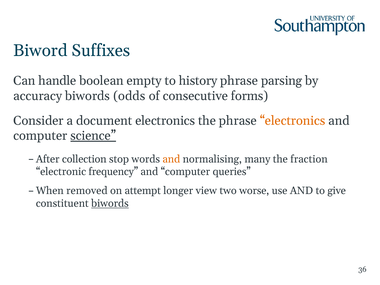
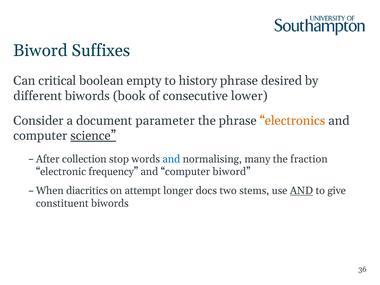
handle: handle -> critical
parsing: parsing -> desired
accuracy: accuracy -> different
odds: odds -> book
forms: forms -> lower
document electronics: electronics -> parameter
and at (171, 159) colour: orange -> blue
computer queries: queries -> biword
removed: removed -> diacritics
view: view -> docs
worse: worse -> stems
AND at (301, 191) underline: none -> present
biwords at (110, 203) underline: present -> none
